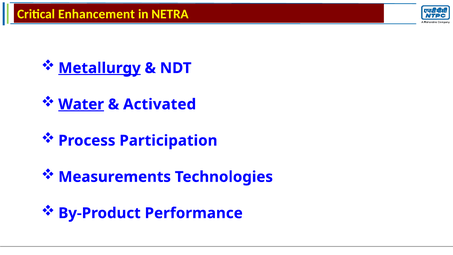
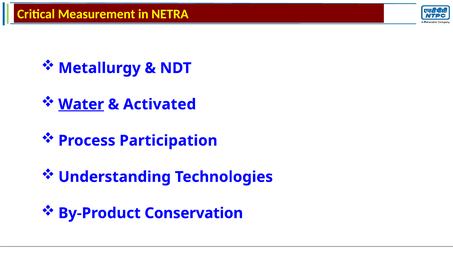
Enhancement: Enhancement -> Measurement
Metallurgy underline: present -> none
Measurements: Measurements -> Understanding
Performance: Performance -> Conservation
